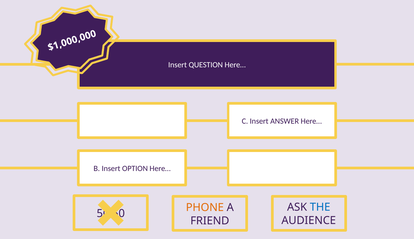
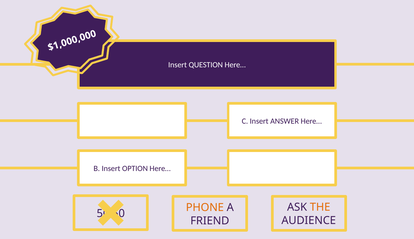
THE colour: blue -> orange
